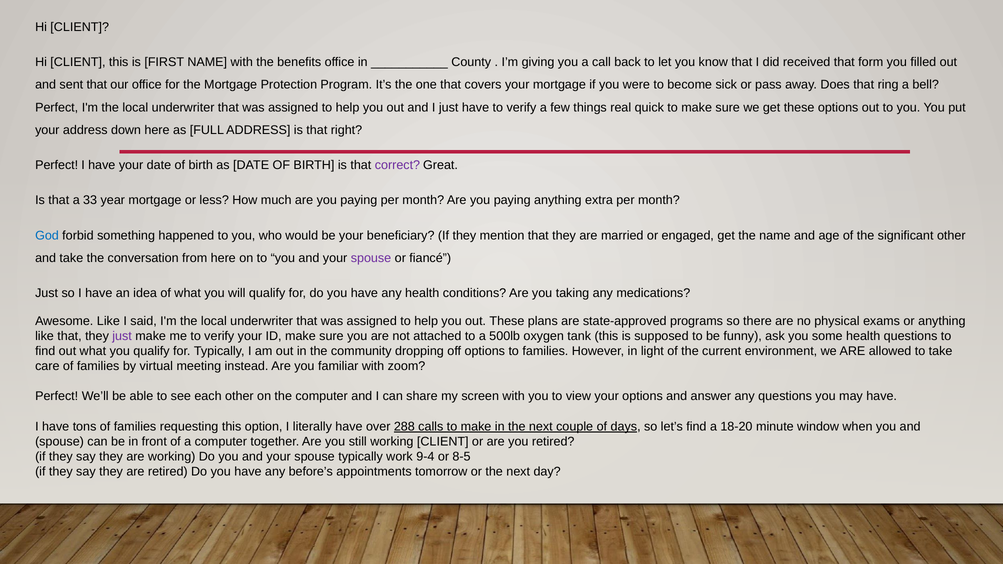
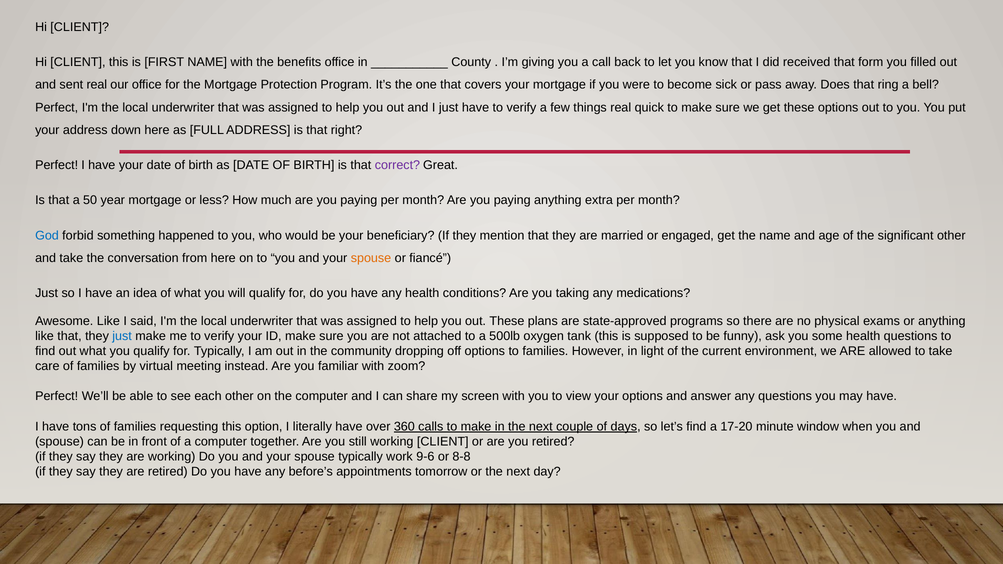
sent that: that -> real
33: 33 -> 50
spouse at (371, 258) colour: purple -> orange
just at (122, 336) colour: purple -> blue
288: 288 -> 360
18-20: 18-20 -> 17-20
9-4: 9-4 -> 9-6
8-5: 8-5 -> 8-8
